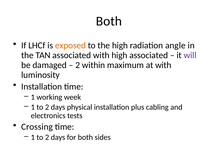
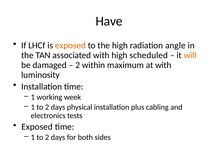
Both at (109, 21): Both -> Have
high associated: associated -> scheduled
will colour: purple -> orange
Crossing at (37, 126): Crossing -> Exposed
